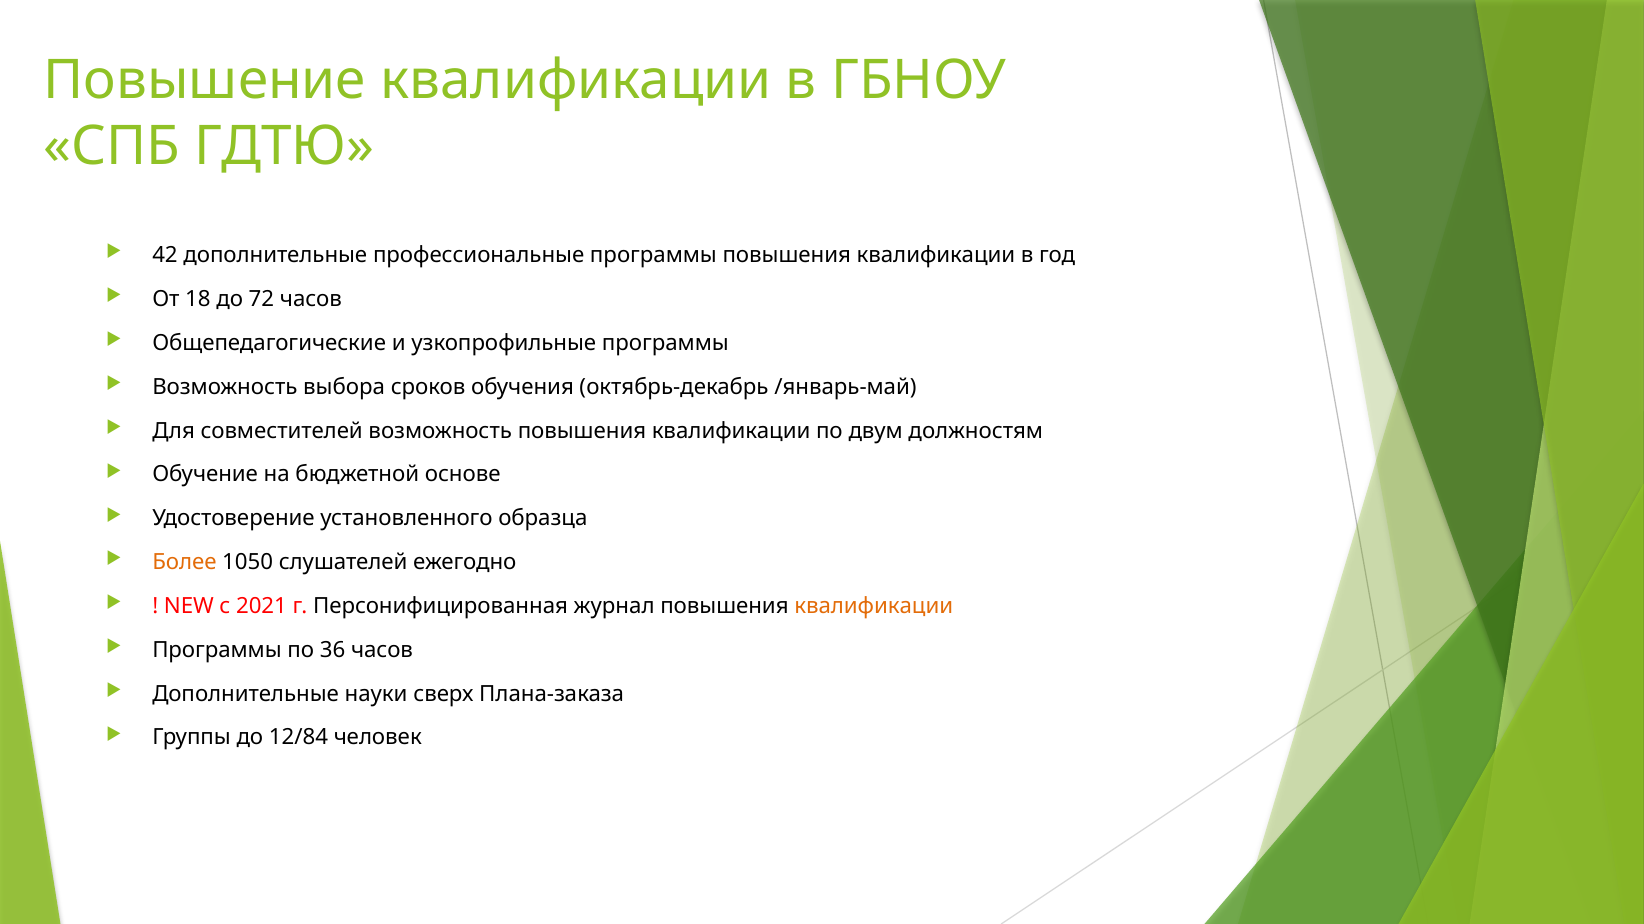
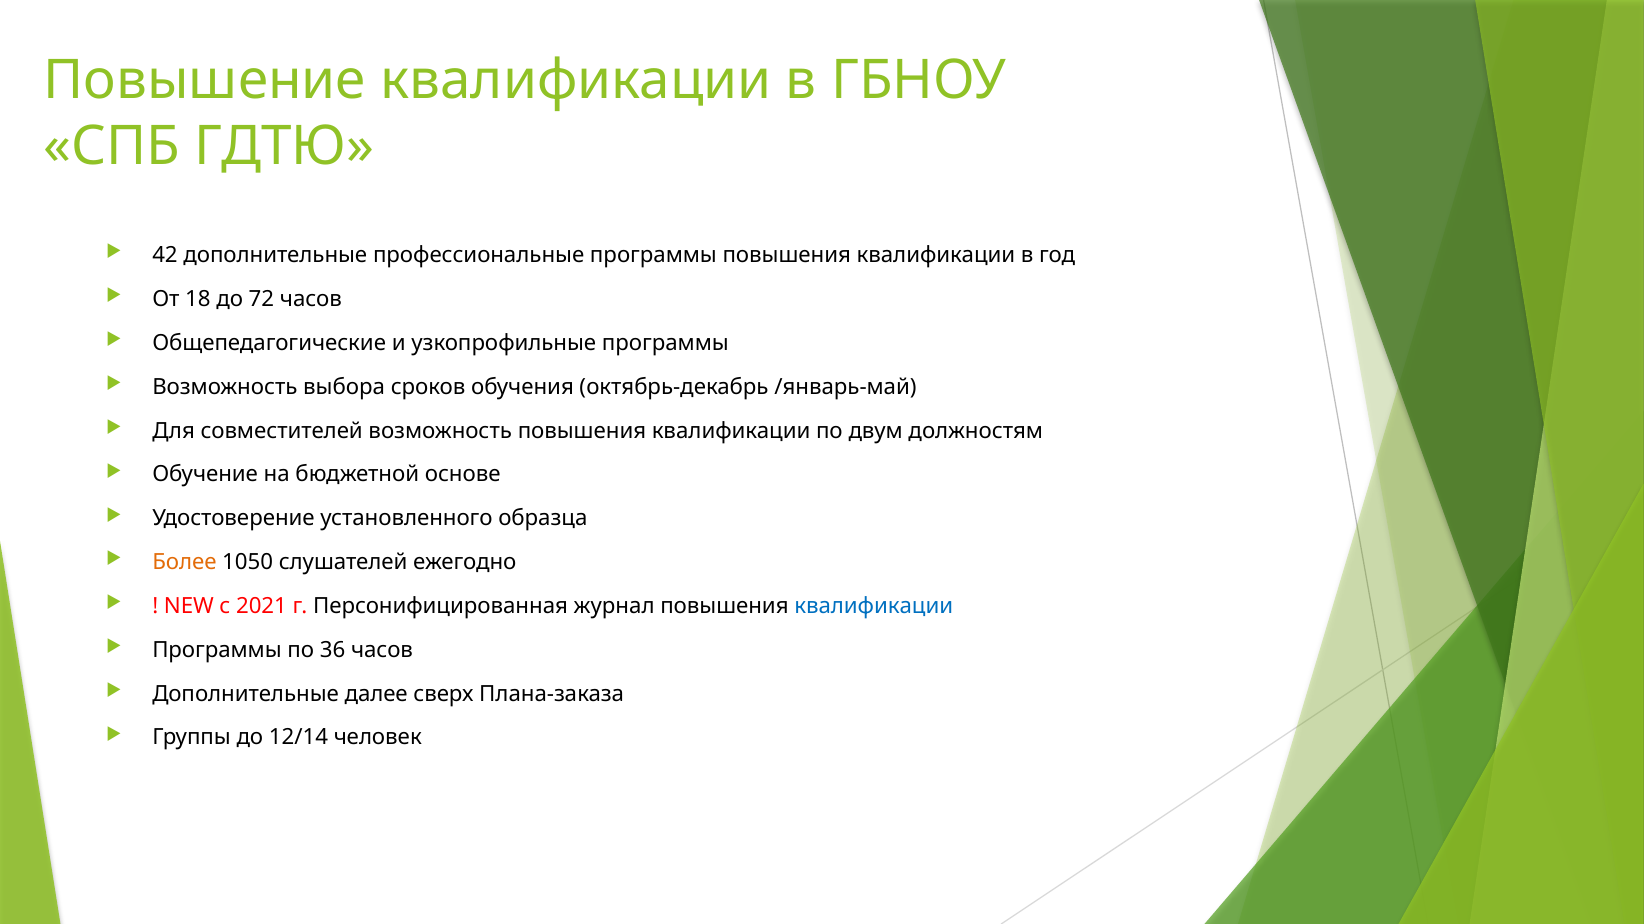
квалификации at (874, 607) colour: orange -> blue
науки: науки -> далее
12/84: 12/84 -> 12/14
